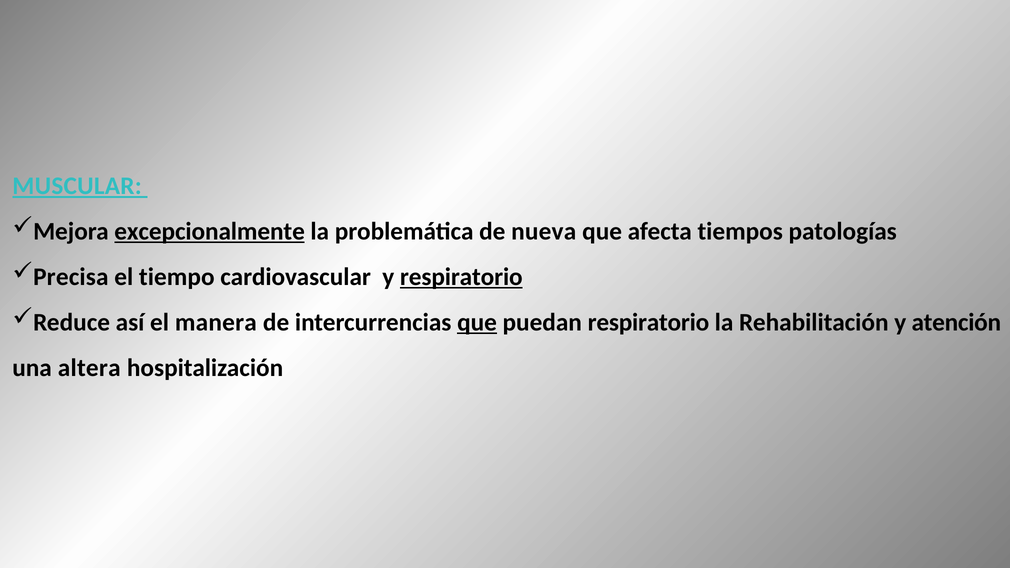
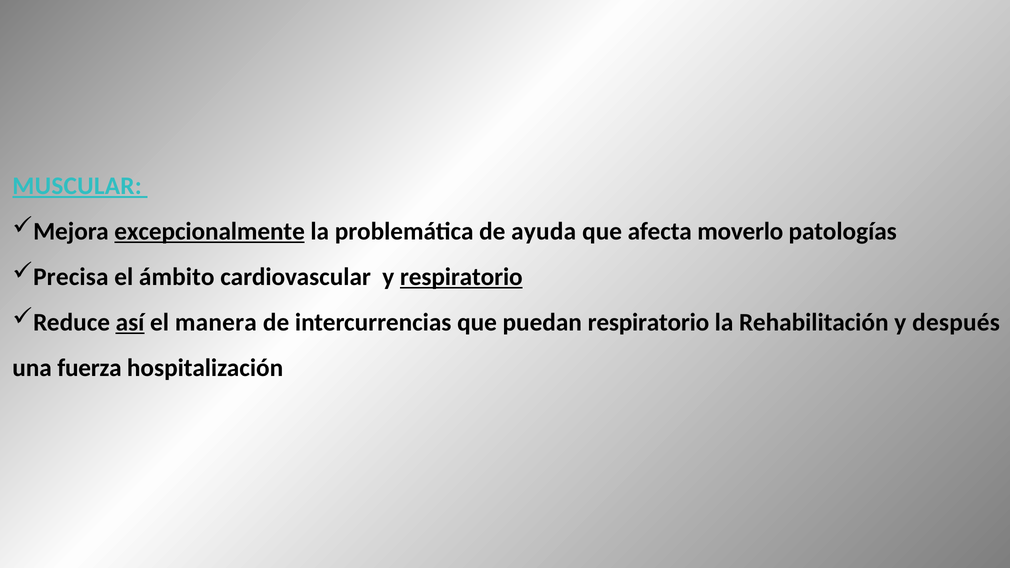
nueva: nueva -> ayuda
tiempos: tiempos -> moverlo
tiempo: tiempo -> ámbito
así underline: none -> present
que at (477, 323) underline: present -> none
atención: atención -> después
altera: altera -> fuerza
